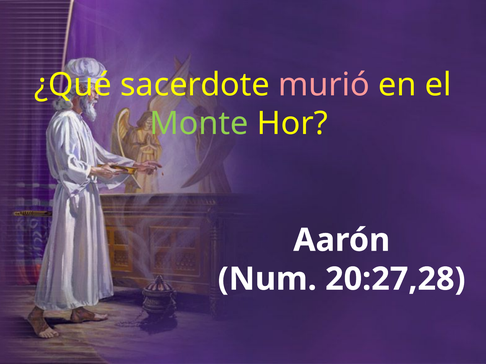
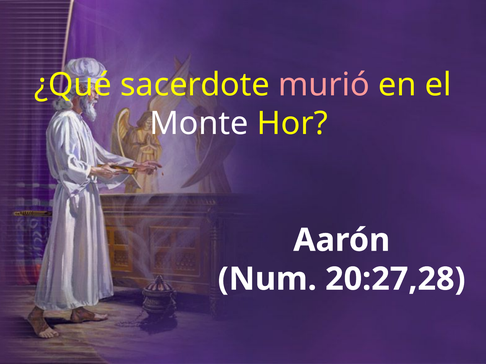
Monte colour: light green -> white
